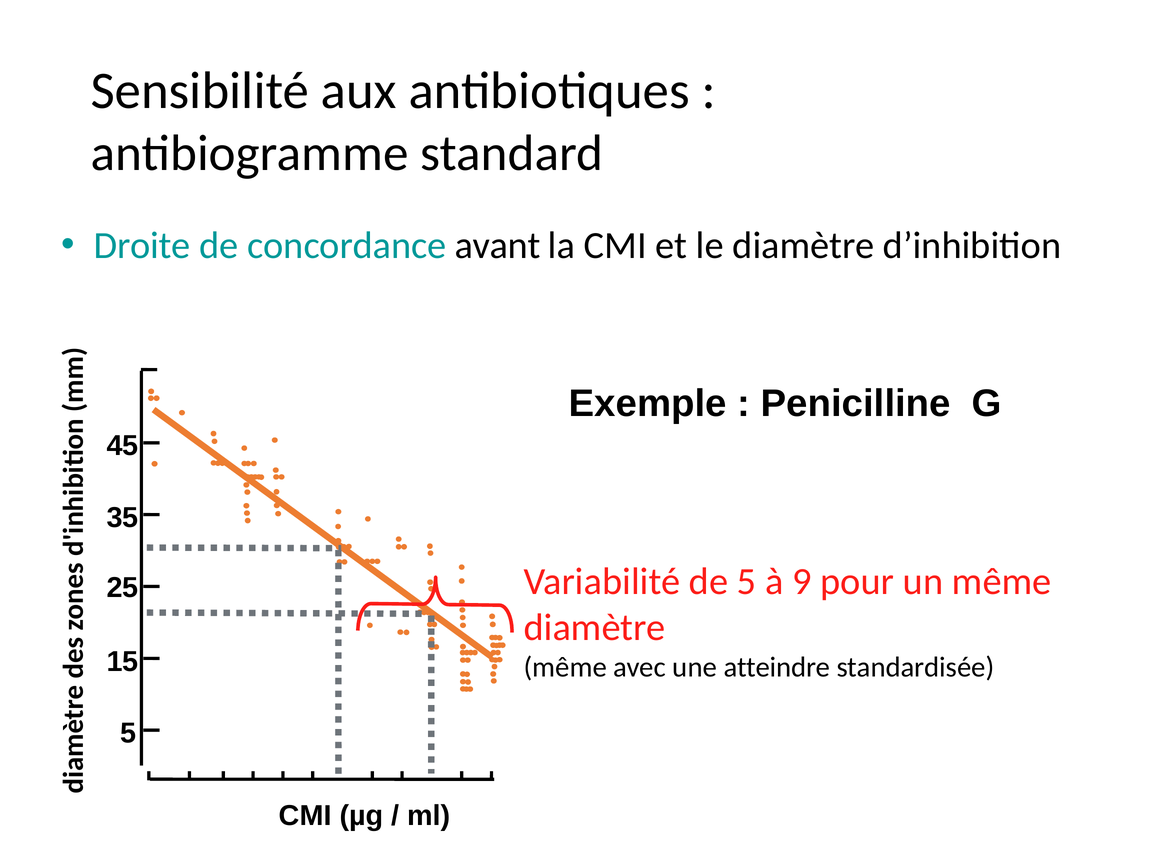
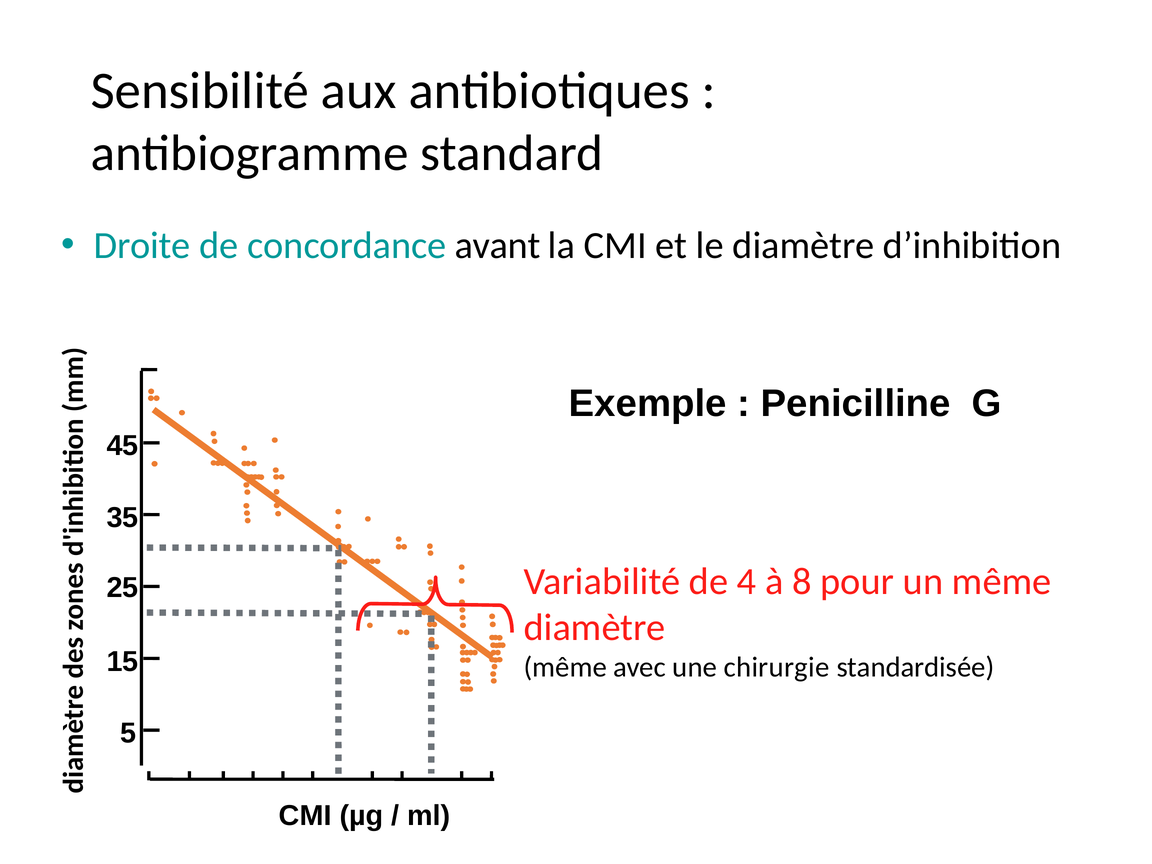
de 5: 5 -> 4
9: 9 -> 8
atteindre: atteindre -> chirurgie
